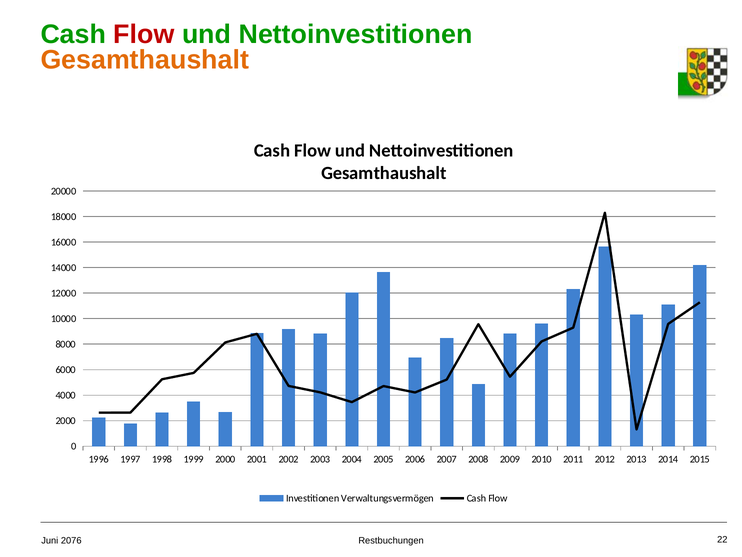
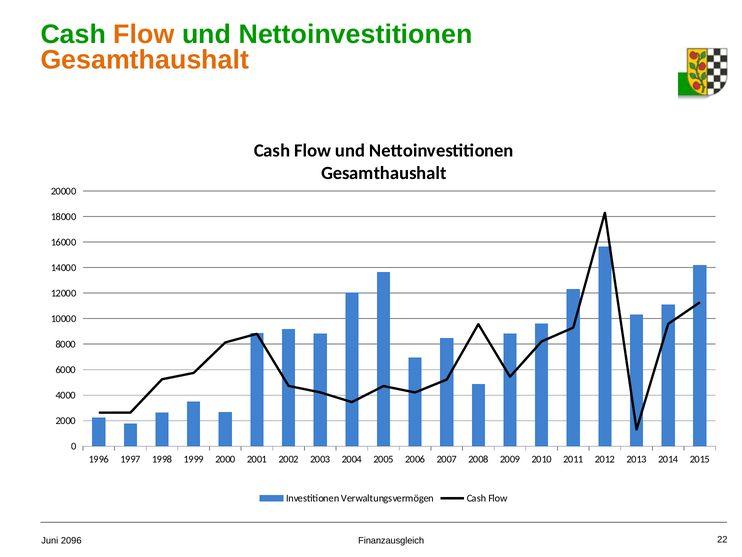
Flow at (144, 34) colour: red -> orange
Restbuchungen: Restbuchungen -> Finanzausgleich
2076: 2076 -> 2096
